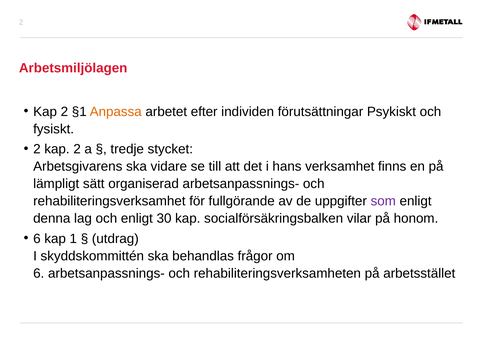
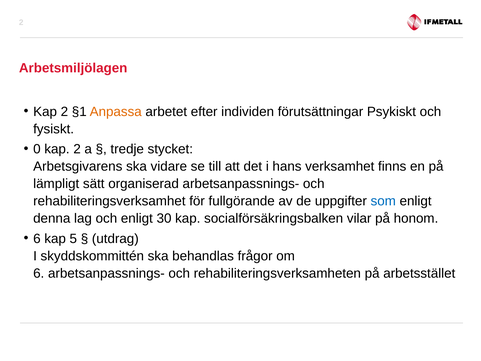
2 at (37, 149): 2 -> 0
som colour: purple -> blue
1: 1 -> 5
